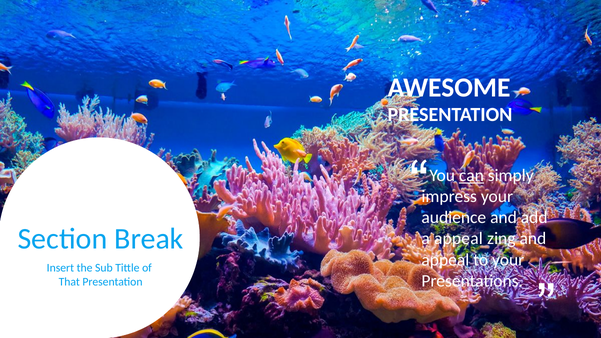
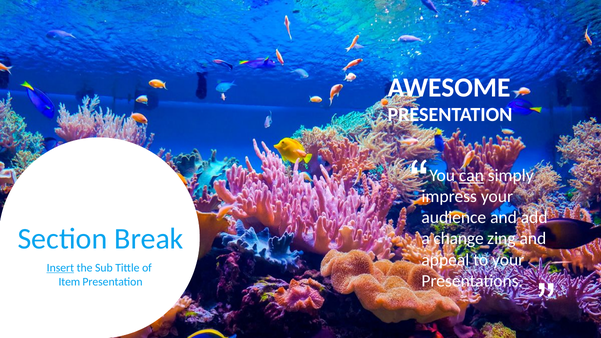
a appeal: appeal -> change
Insert underline: none -> present
That: That -> Item
